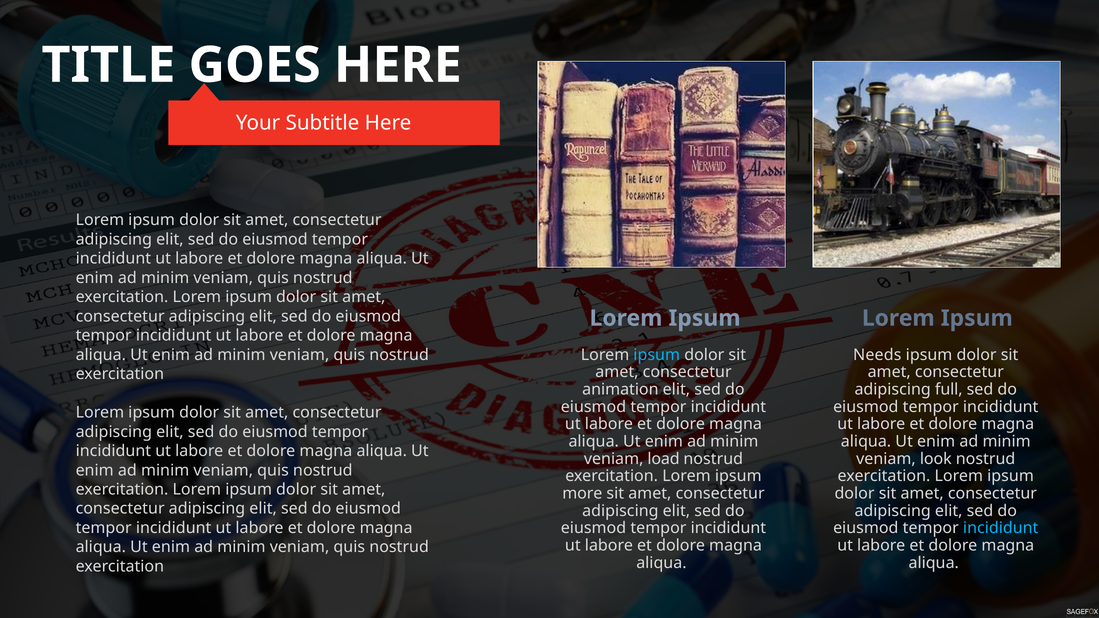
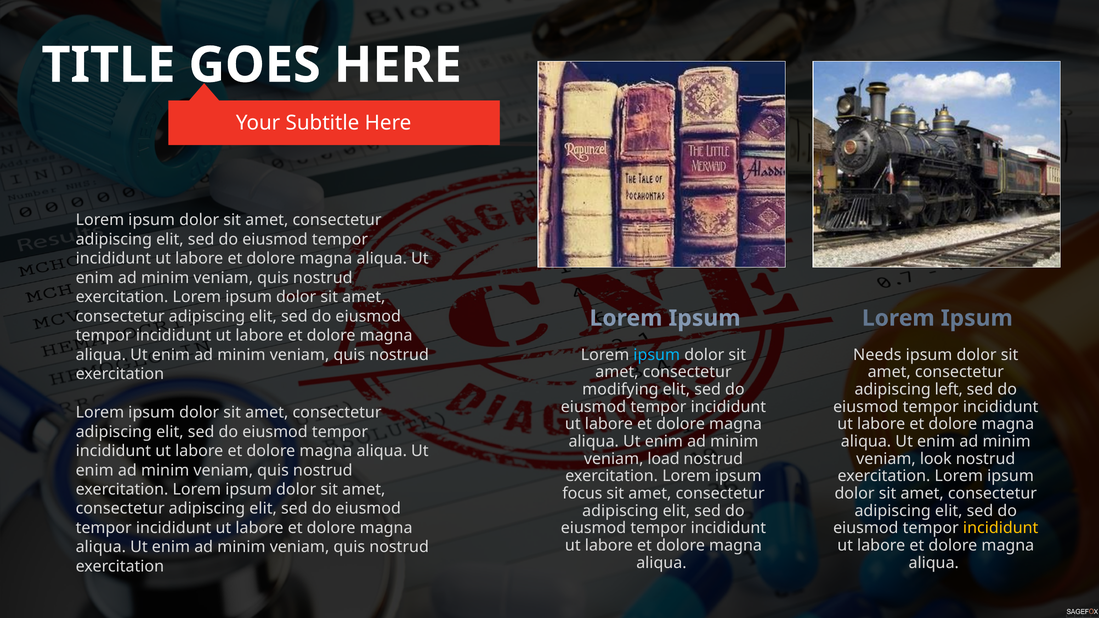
animation: animation -> modifying
full: full -> left
more: more -> focus
incididunt at (1001, 528) colour: light blue -> yellow
